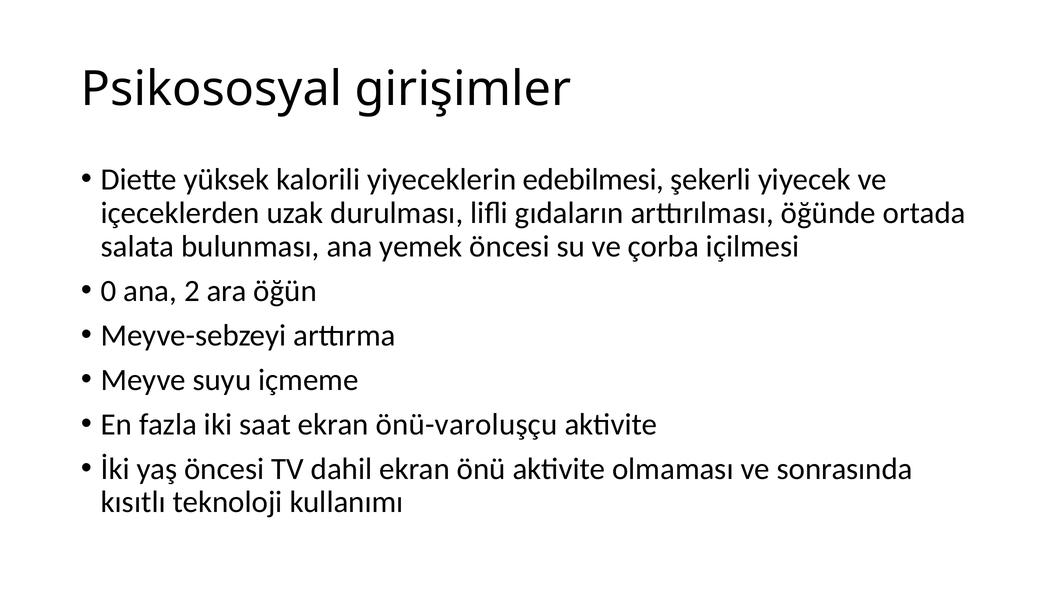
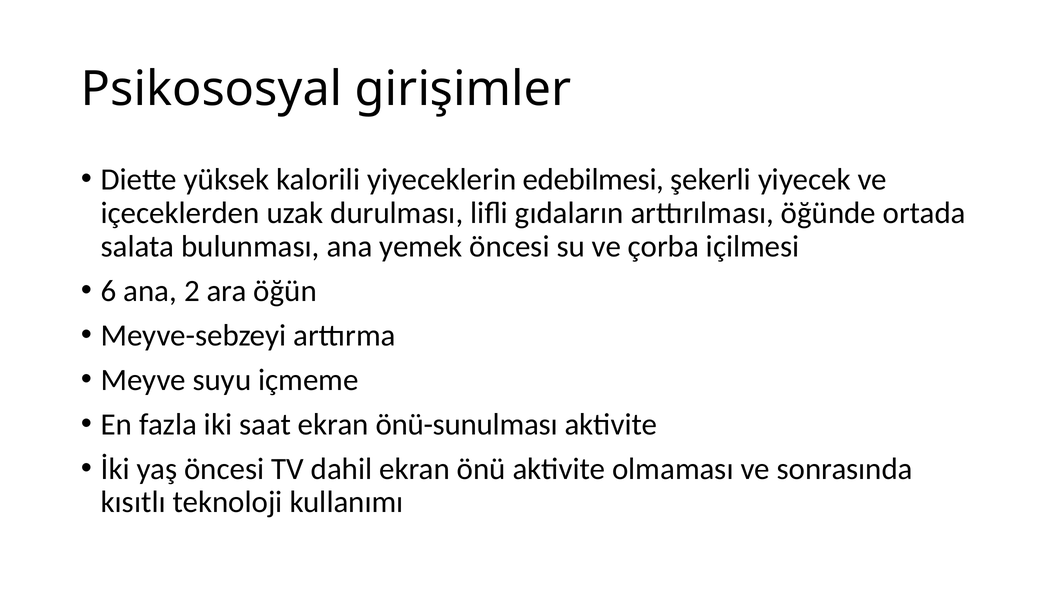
0: 0 -> 6
önü-varoluşçu: önü-varoluşçu -> önü-sunulması
